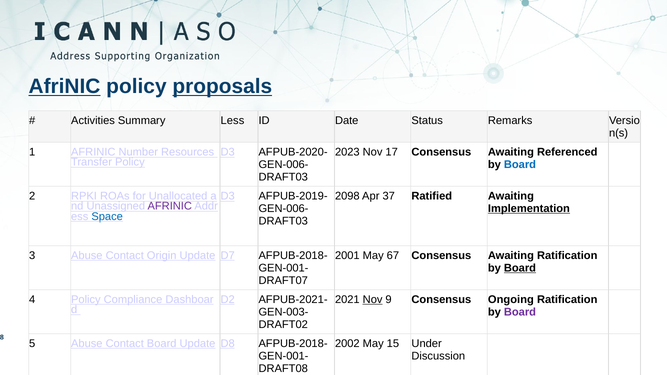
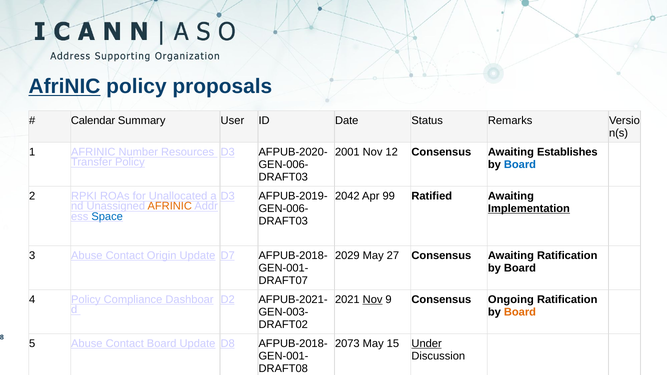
proposals underline: present -> none
Activities: Activities -> Calendar
Less: Less -> User
2023: 2023 -> 2001
17: 17 -> 12
Referenced: Referenced -> Establishes
2098: 2098 -> 2042
37: 37 -> 99
AFRINIC at (170, 206) colour: purple -> orange
2001: 2001 -> 2029
67: 67 -> 27
Board at (520, 268) underline: present -> none
Board at (520, 312) colour: purple -> orange
2002: 2002 -> 2073
Under underline: none -> present
